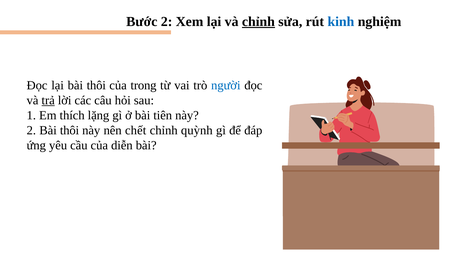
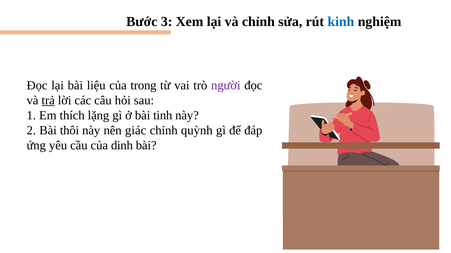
Bước 2: 2 -> 3
chỉnh at (258, 22) underline: present -> none
lại bài thôi: thôi -> liệu
người colour: blue -> purple
tiên: tiên -> tinh
chết: chết -> giác
diễn: diễn -> dinh
